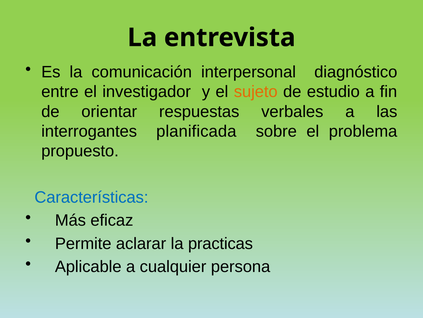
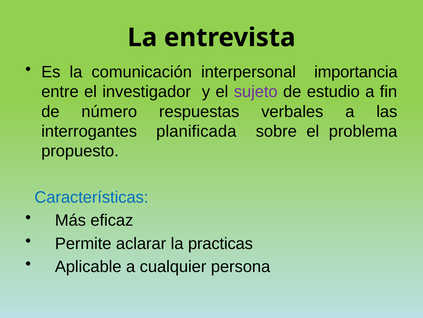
diagnóstico: diagnóstico -> importancia
sujeto colour: orange -> purple
orientar: orientar -> número
